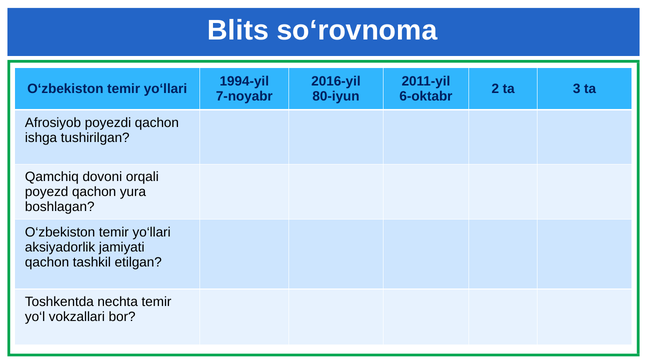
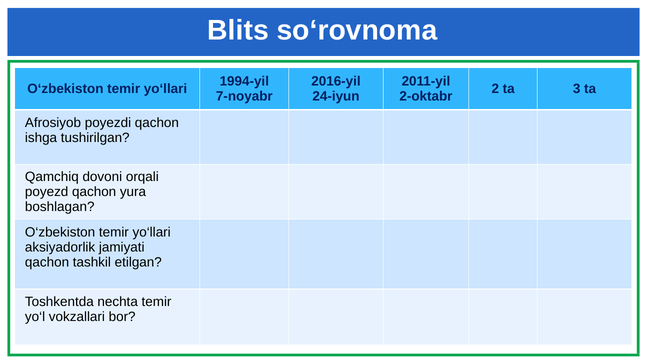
80-iyun: 80-iyun -> 24-iyun
6-oktabr: 6-oktabr -> 2-oktabr
